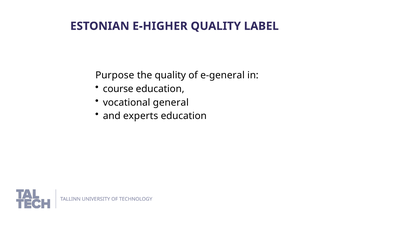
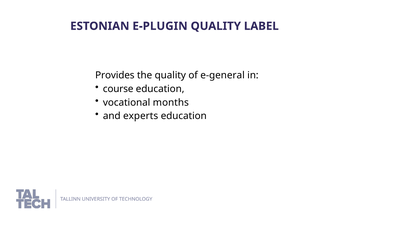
E-HIGHER: E-HIGHER -> E-PLUGIN
Purpose: Purpose -> Provides
general: general -> months
